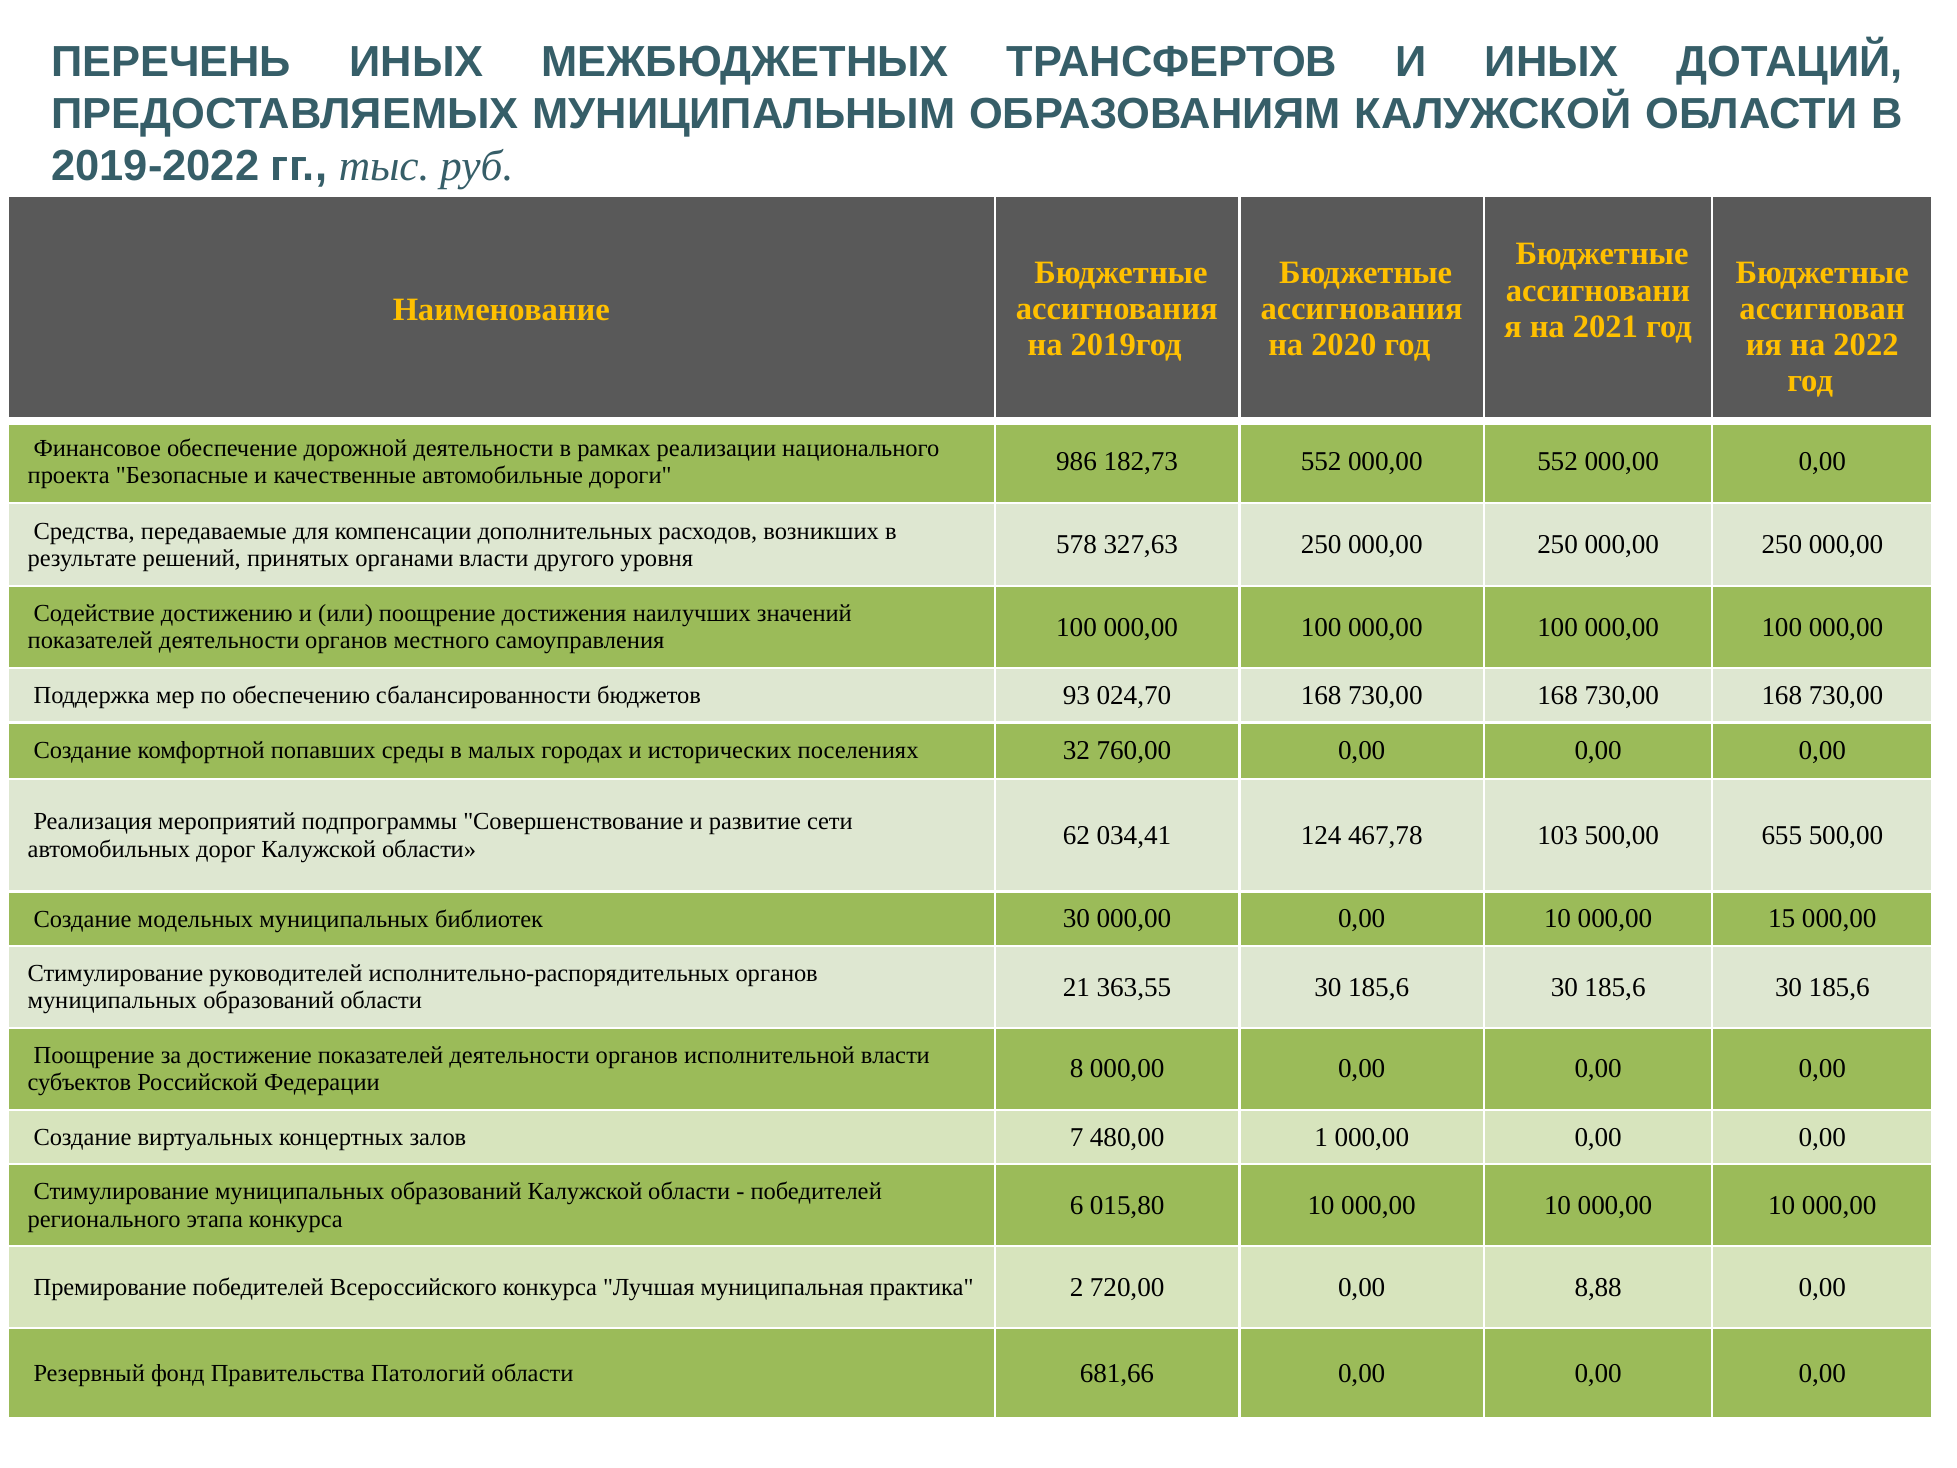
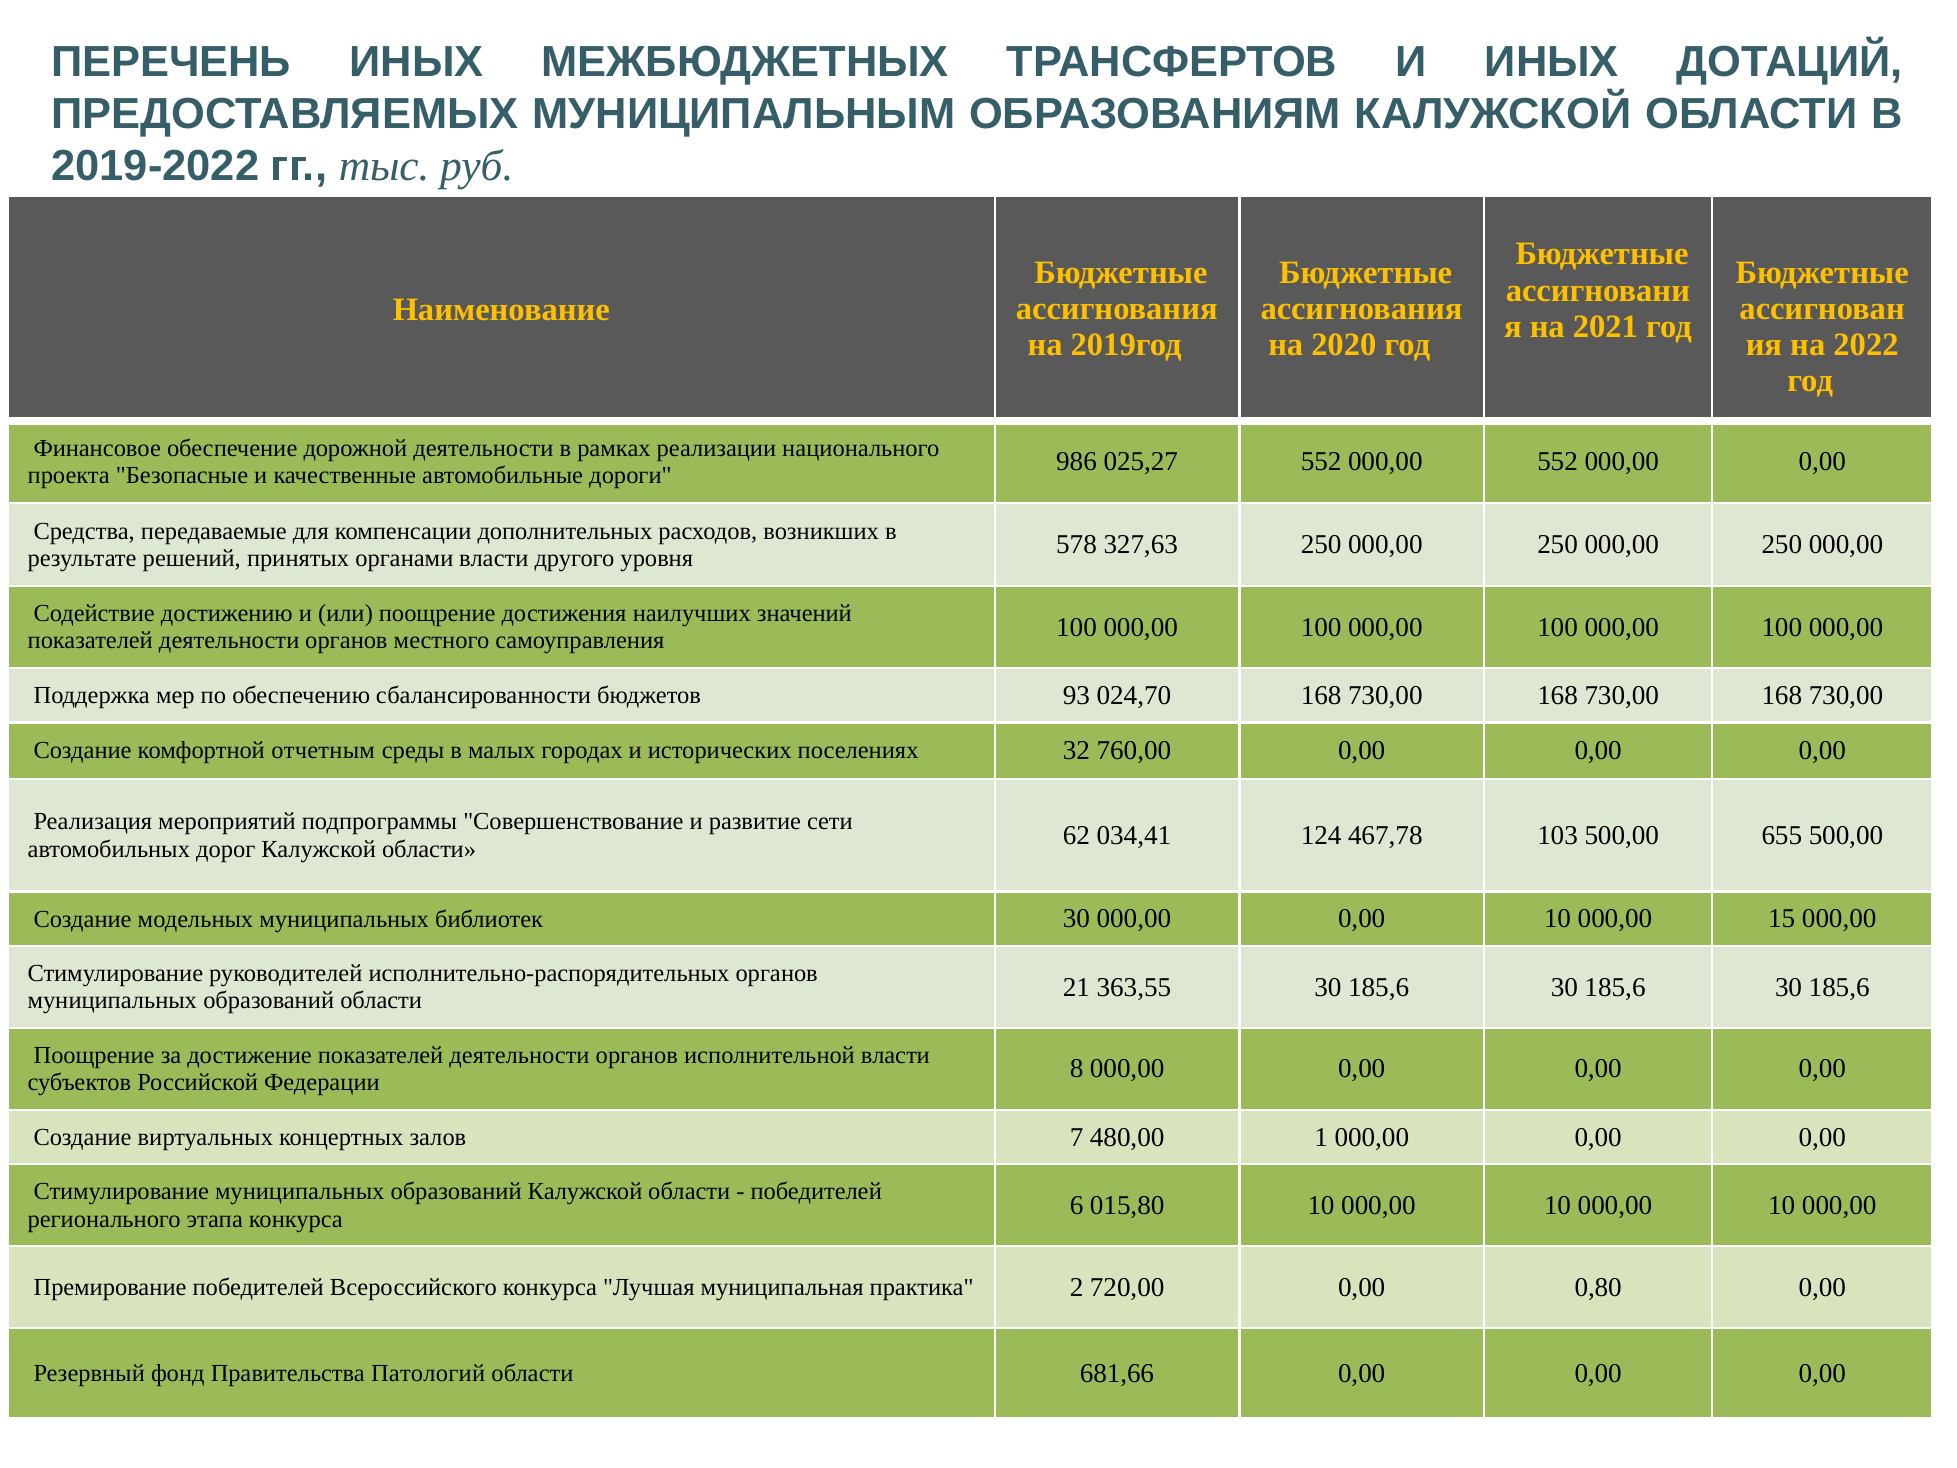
182,73: 182,73 -> 025,27
попавших: попавших -> отчетным
8,88: 8,88 -> 0,80
